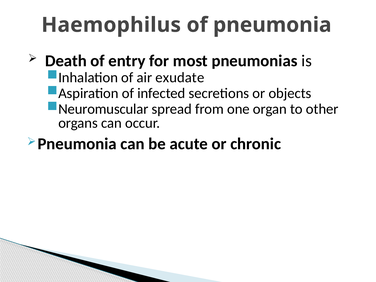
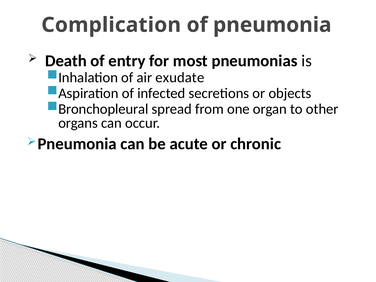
Haemophilus: Haemophilus -> Complication
Neuromuscular: Neuromuscular -> Bronchopleural
